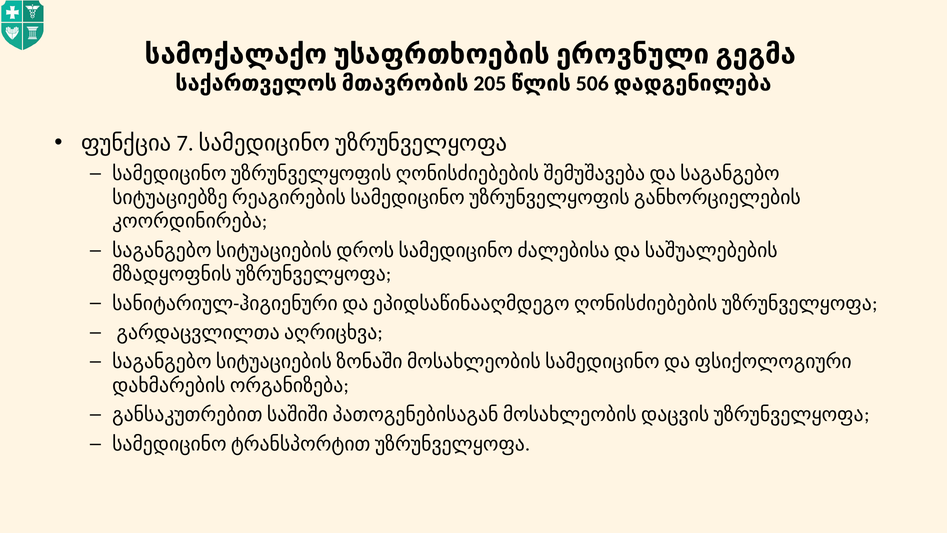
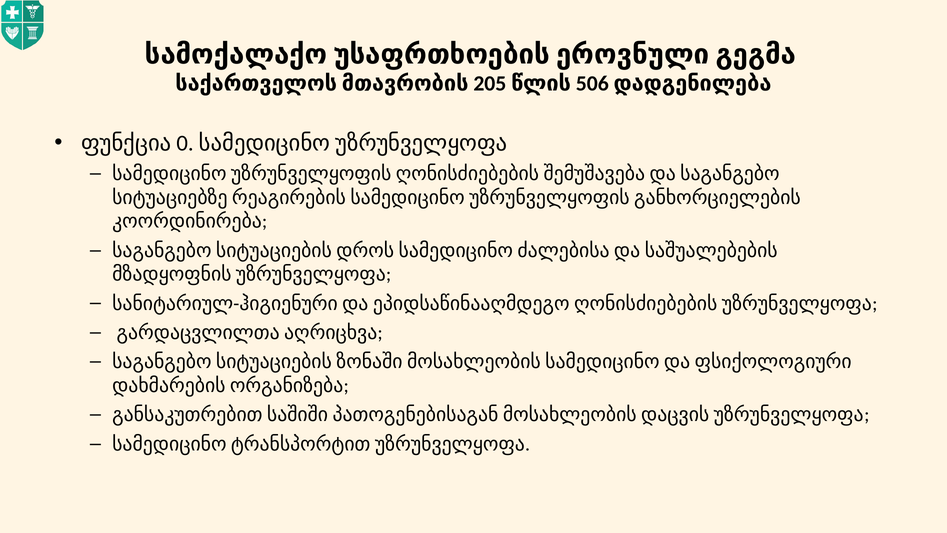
7: 7 -> 0
